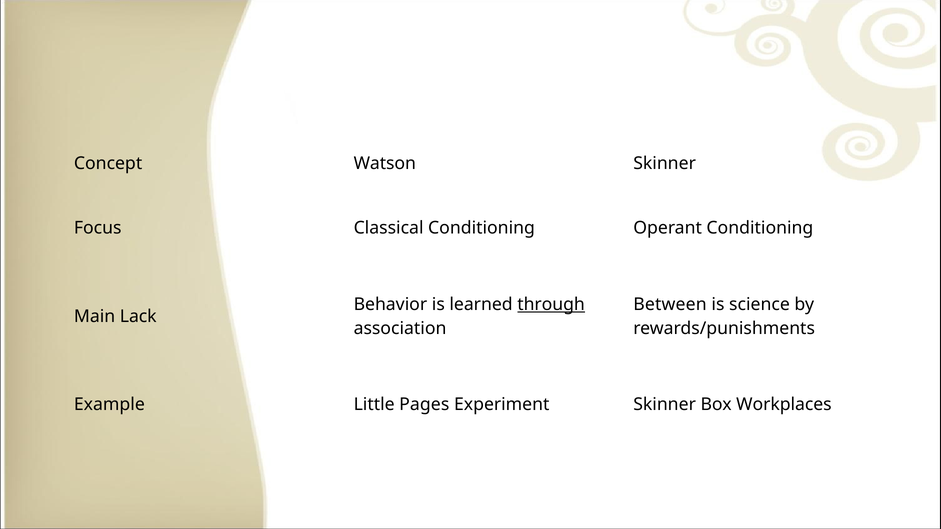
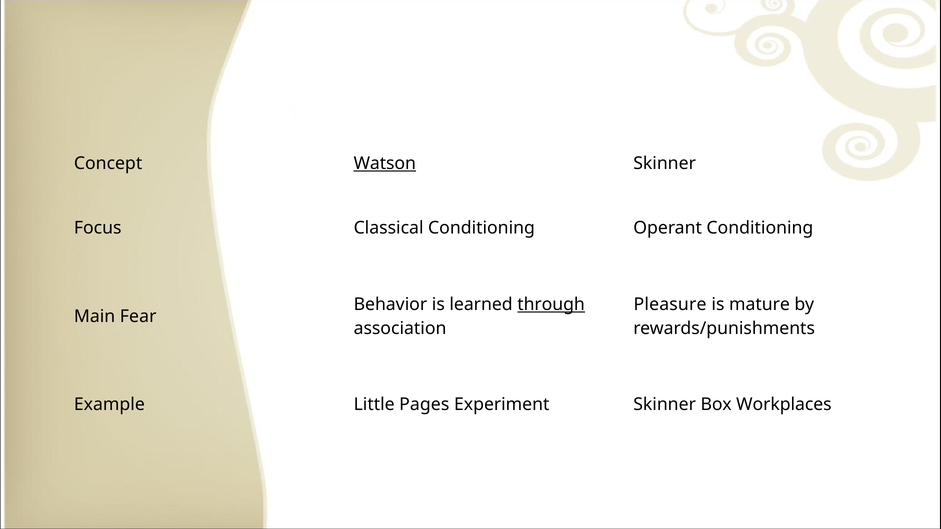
Watson underline: none -> present
Between: Between -> Pleasure
science: science -> mature
Lack: Lack -> Fear
